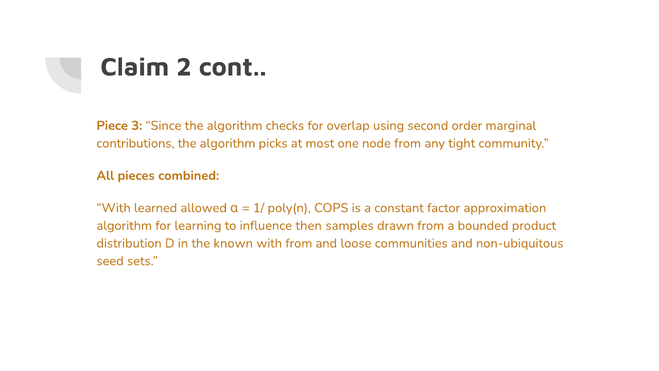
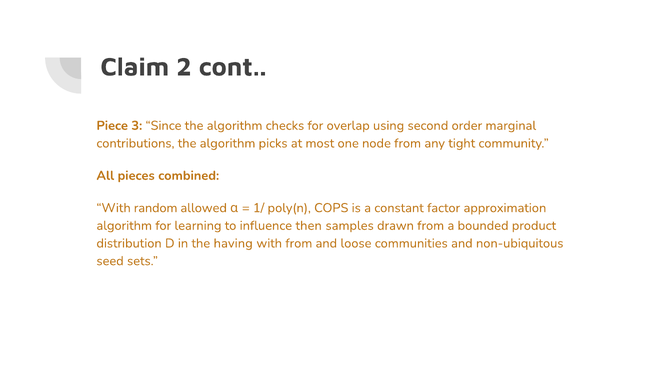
learned: learned -> random
known: known -> having
